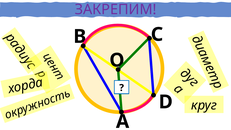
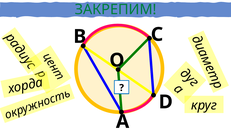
ЗАКРЕПИМ colour: purple -> green
